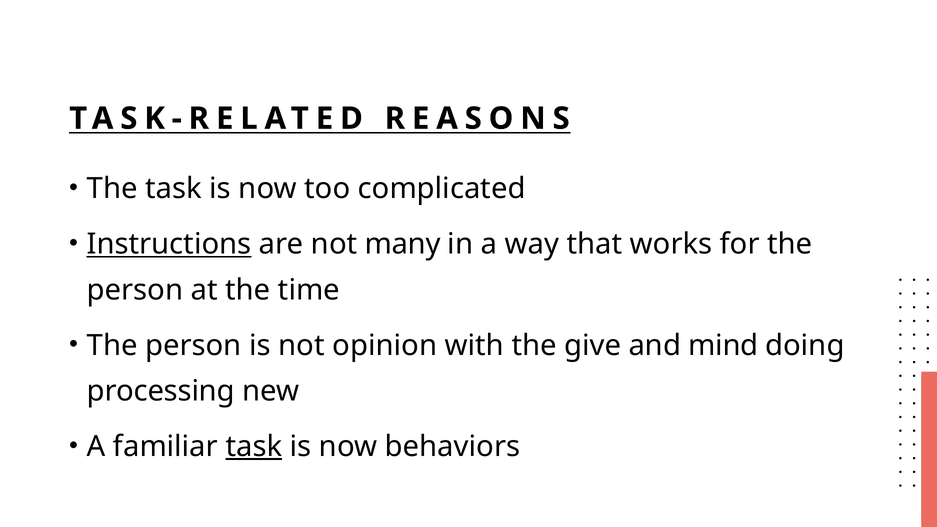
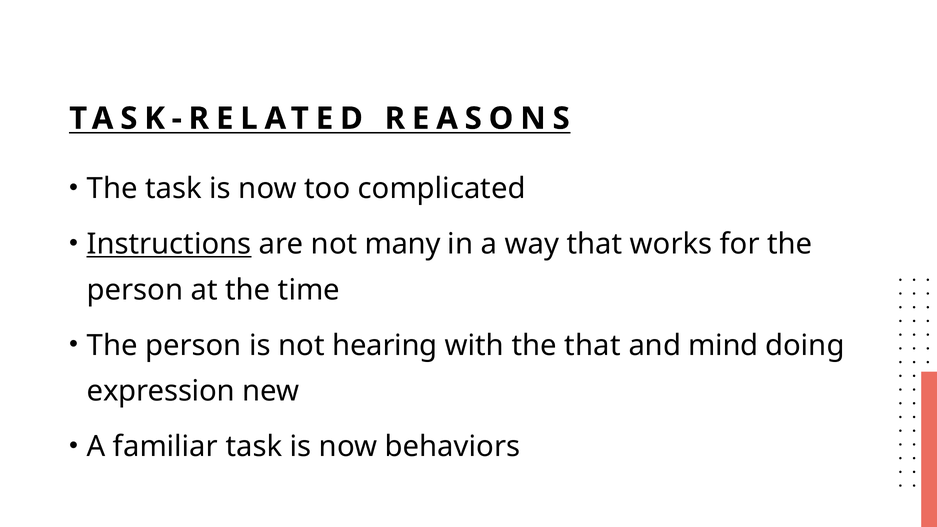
opinion: opinion -> hearing
the give: give -> that
processing: processing -> expression
task at (254, 447) underline: present -> none
